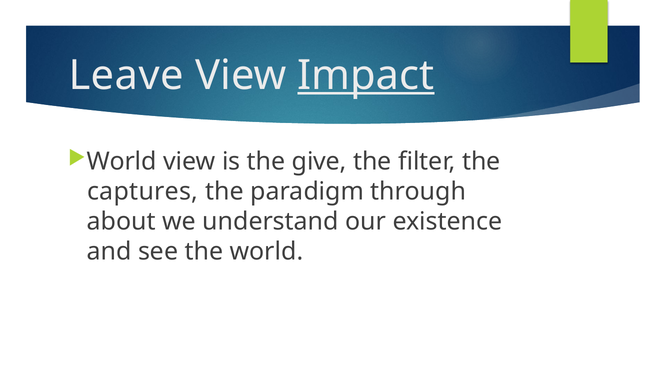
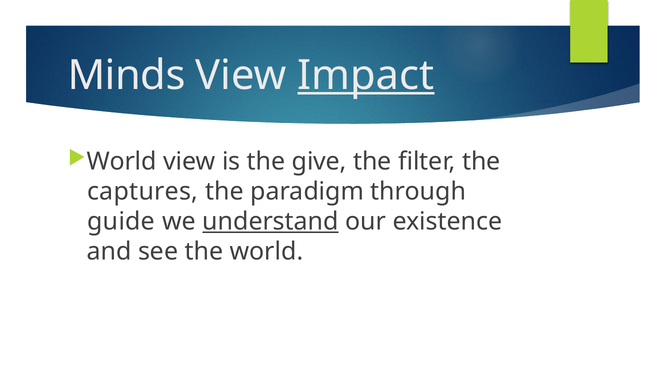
Leave: Leave -> Minds
about: about -> guide
understand underline: none -> present
